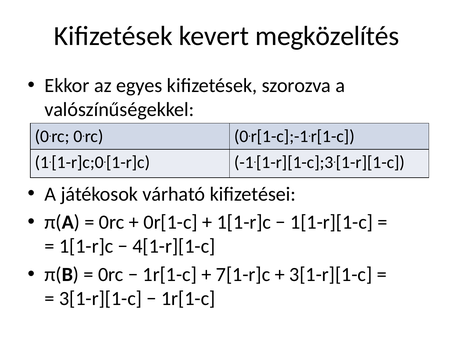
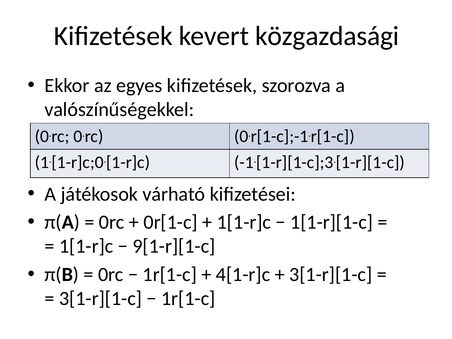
megközelítés: megközelítés -> közgazdasági
4[1-r][1-c: 4[1-r][1-c -> 9[1-r][1-c
7[1-r]c: 7[1-r]c -> 4[1-r]c
